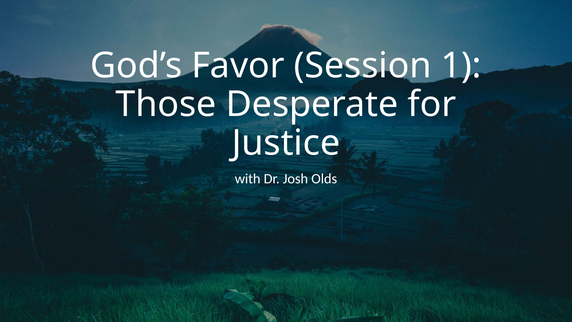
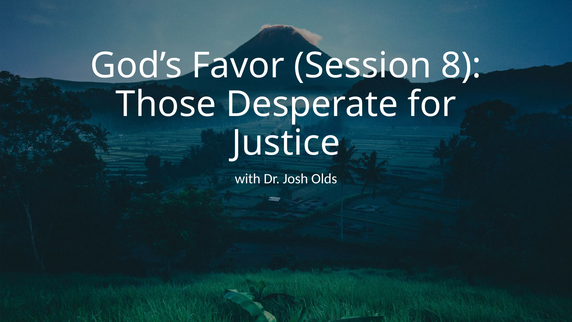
1: 1 -> 8
